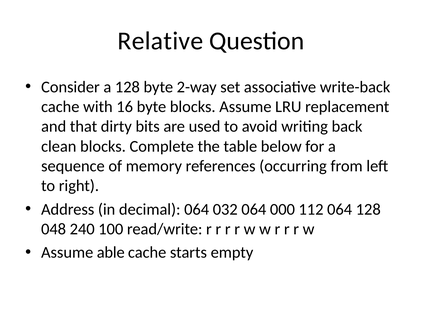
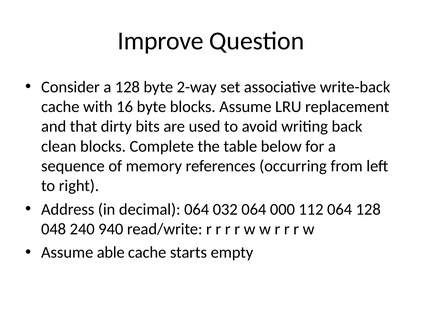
Relative: Relative -> Improve
100: 100 -> 940
